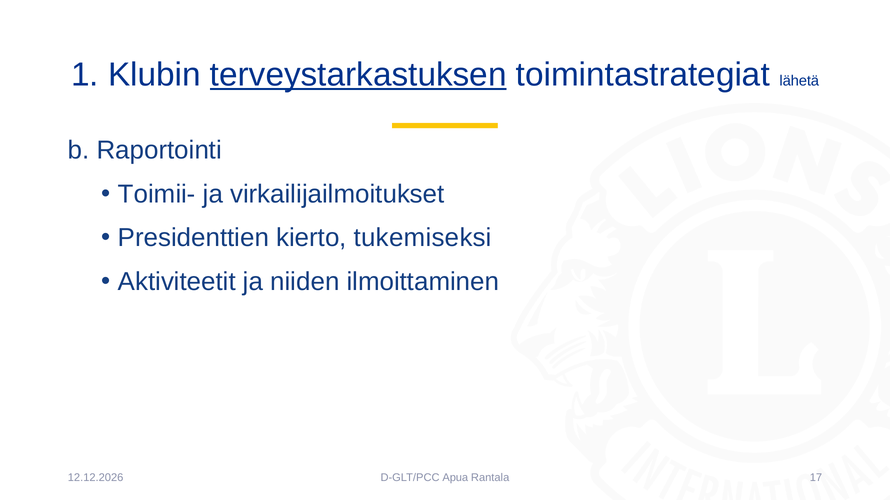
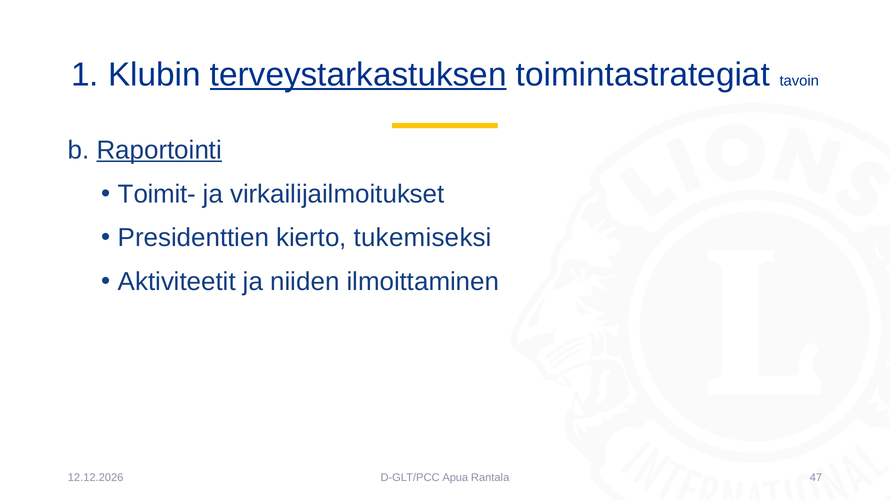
lähetä: lähetä -> tavoin
Raportointi underline: none -> present
Toimii-: Toimii- -> Toimit-
17: 17 -> 47
